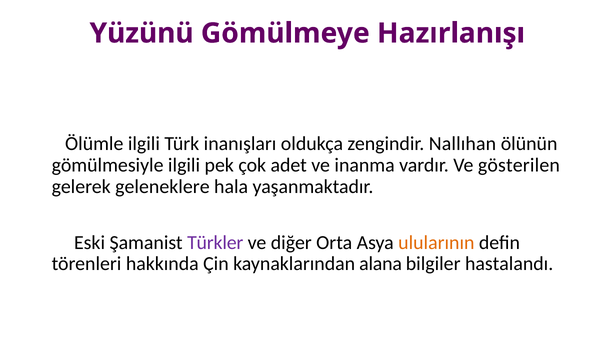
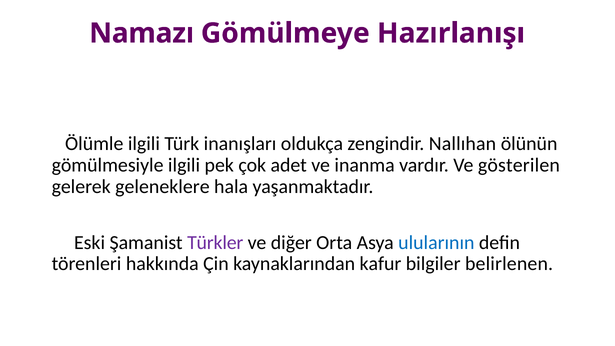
Yüzünü: Yüzünü -> Namazı
ulularının colour: orange -> blue
alana: alana -> kafur
hastalandı: hastalandı -> belirlenen
